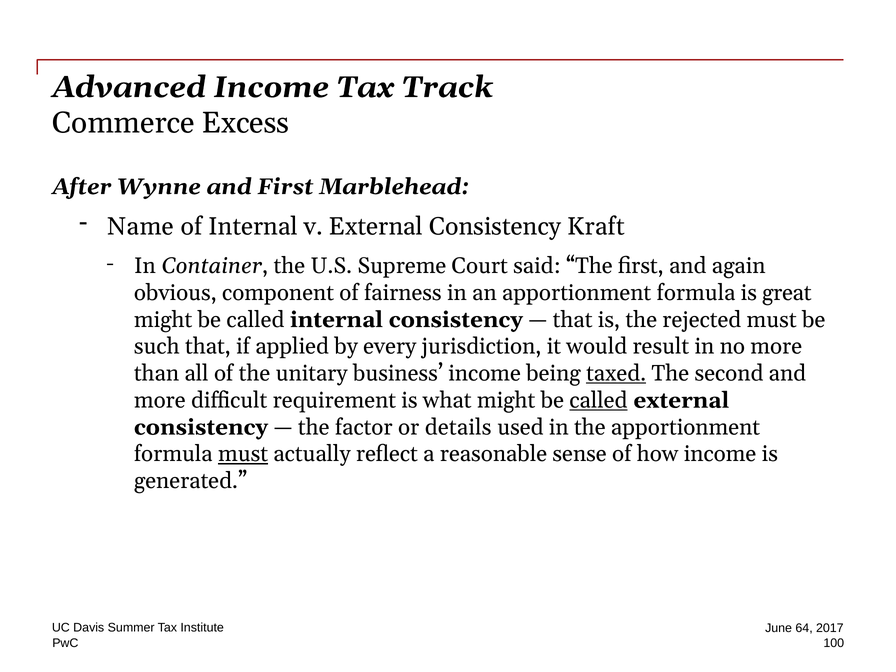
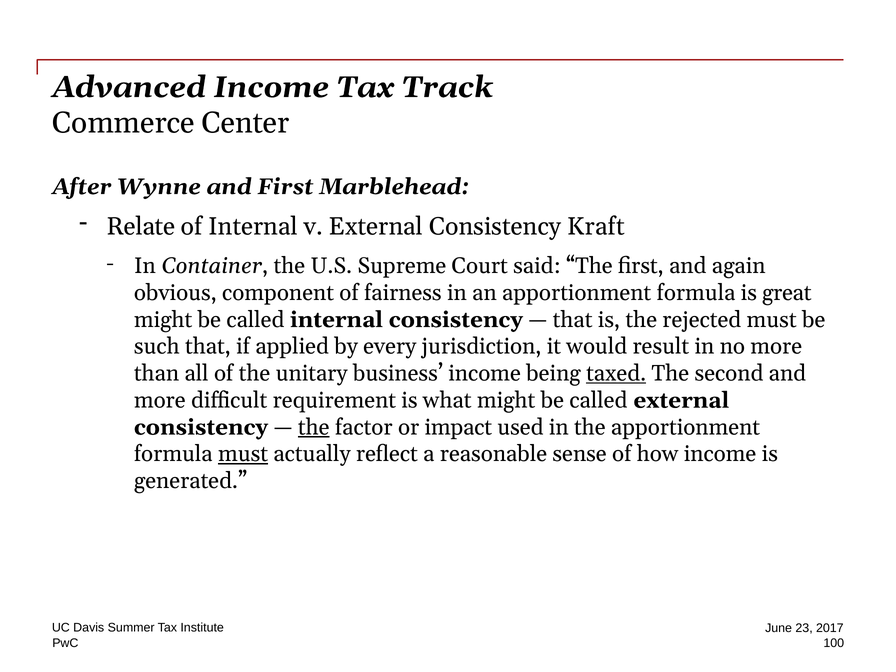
Excess: Excess -> Center
Name: Name -> Relate
called at (598, 400) underline: present -> none
the at (314, 427) underline: none -> present
details: details -> impact
64: 64 -> 23
